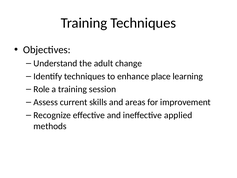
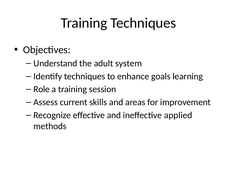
change: change -> system
place: place -> goals
